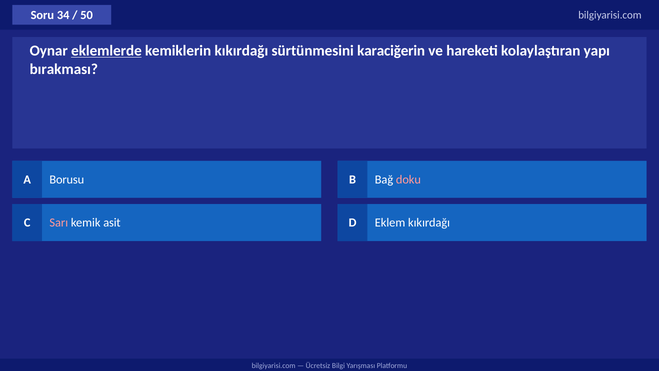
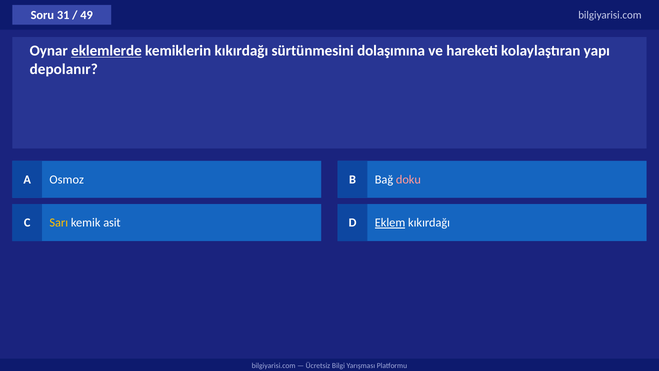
34: 34 -> 31
50: 50 -> 49
karaciğerin: karaciğerin -> dolaşımına
bırakması: bırakması -> depolanır
Borusu: Borusu -> Osmoz
Sarı colour: pink -> yellow
Eklem underline: none -> present
